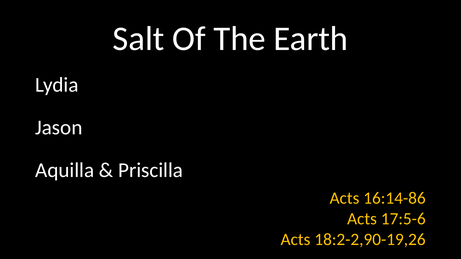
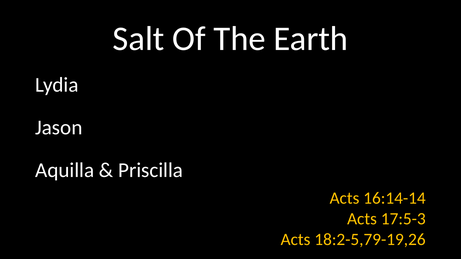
16:14-86: 16:14-86 -> 16:14-14
17:5-6: 17:5-6 -> 17:5-3
18:2-2,90-19,26: 18:2-2,90-19,26 -> 18:2-5,79-19,26
